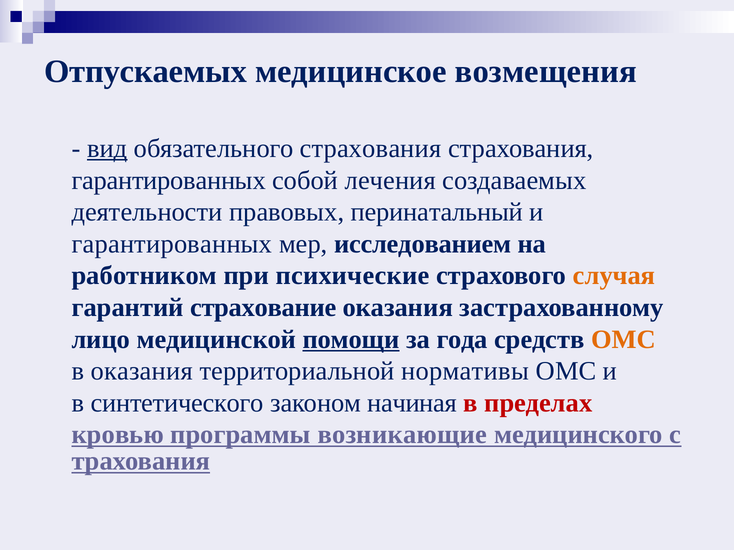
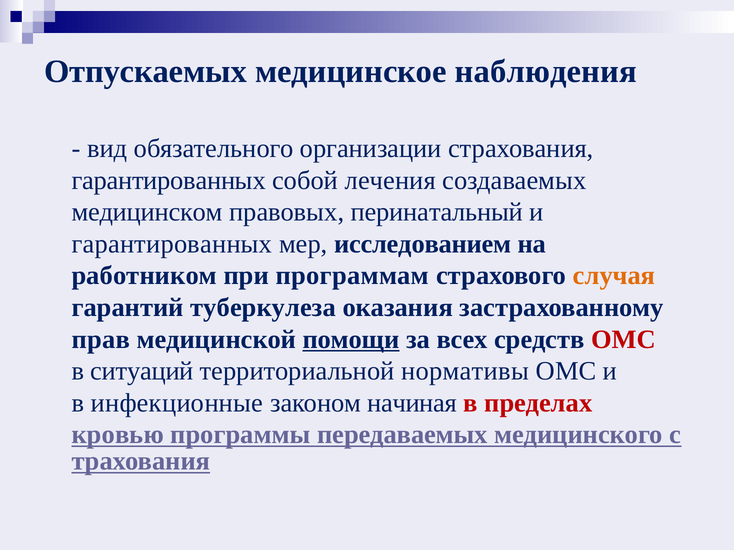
возмещения: возмещения -> наблюдения
вид underline: present -> none
обязательного страхования: страхования -> организации
деятельности: деятельности -> медицинском
психические: психические -> программам
страхование: страхование -> туберкулеза
лицо: лицо -> прав
года: года -> всех
ОМС at (624, 340) colour: orange -> red
в оказания: оказания -> ситуаций
синтетического: синтетического -> инфекционные
возникающие: возникающие -> передаваемых
